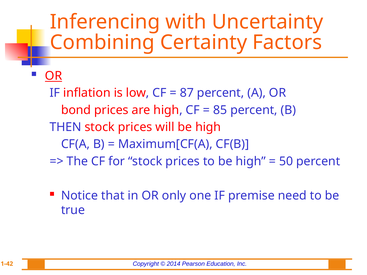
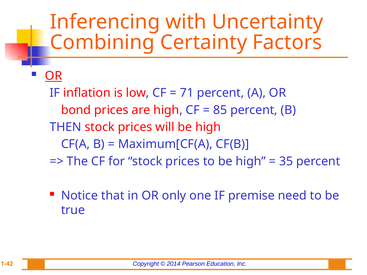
87: 87 -> 71
50: 50 -> 35
